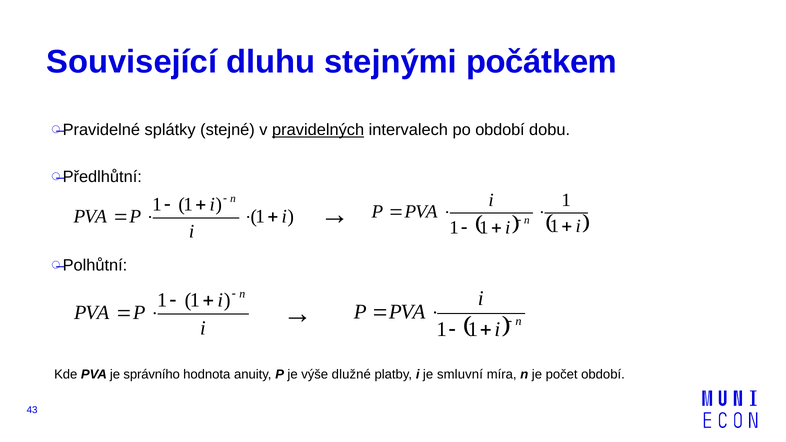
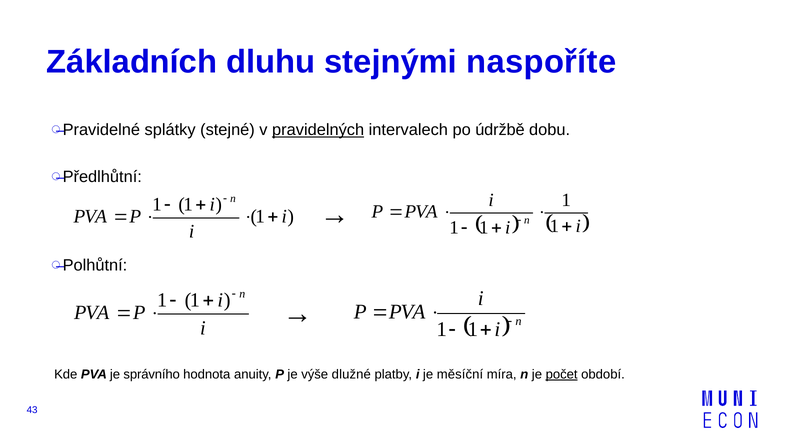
Související: Související -> Základních
počátkem: počátkem -> naspoříte
po období: období -> údržbě
smluvní: smluvní -> měsíční
počet underline: none -> present
